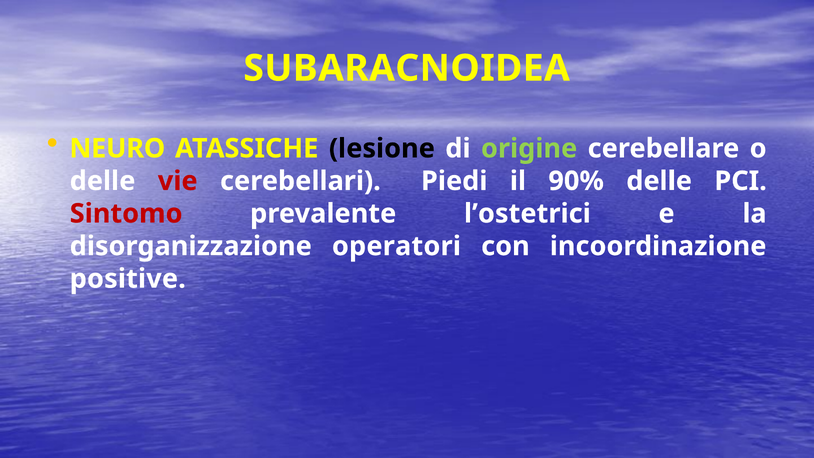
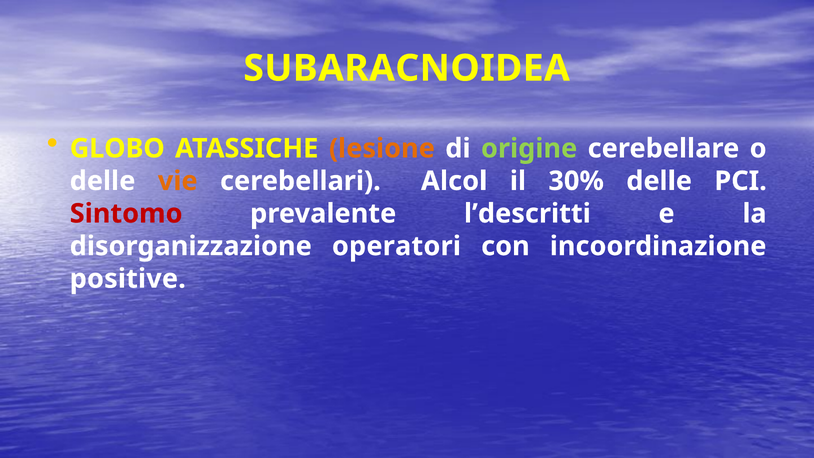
NEURO: NEURO -> GLOBO
lesione colour: black -> orange
vie colour: red -> orange
Piedi: Piedi -> Alcol
90%: 90% -> 30%
l’ostetrici: l’ostetrici -> l’descritti
